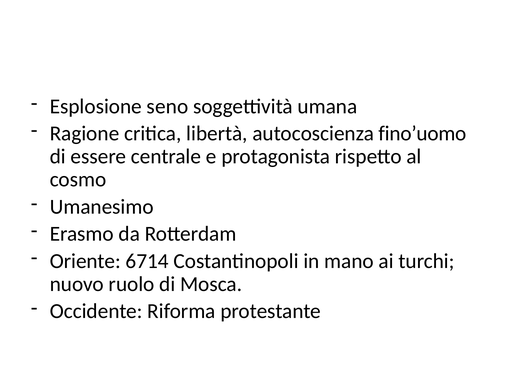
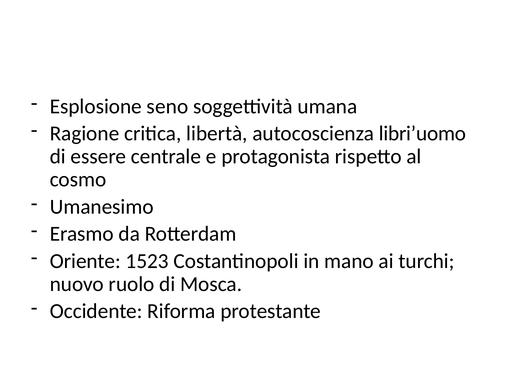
fino’uomo: fino’uomo -> libri’uomo
6714: 6714 -> 1523
